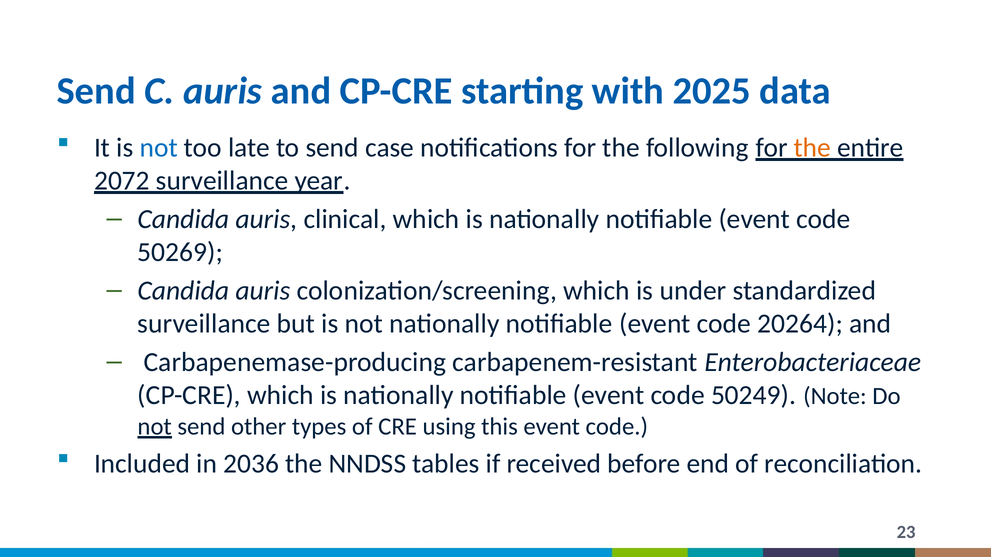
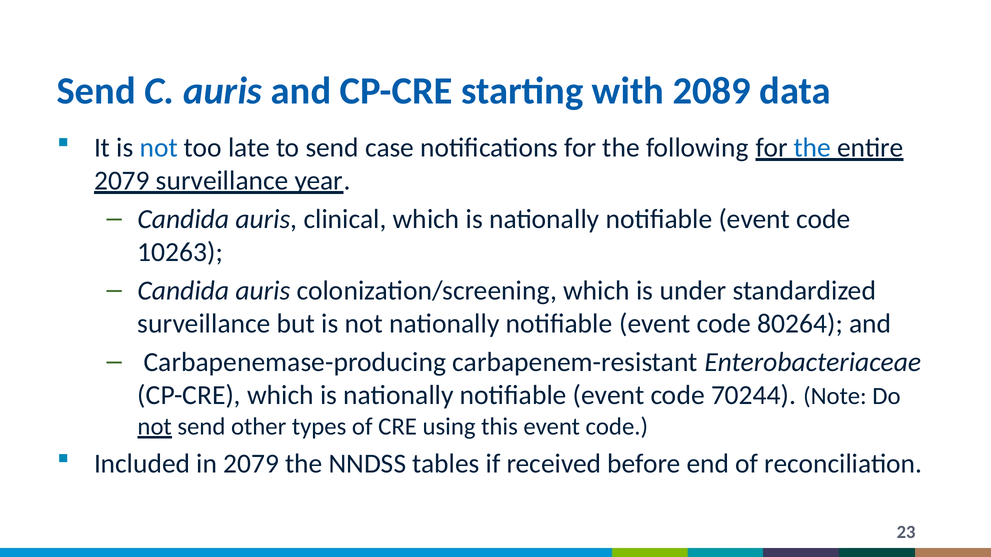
2025: 2025 -> 2089
the at (812, 148) colour: orange -> blue
2072 at (122, 181): 2072 -> 2079
50269: 50269 -> 10263
20264: 20264 -> 80264
50249: 50249 -> 70244
in 2036: 2036 -> 2079
